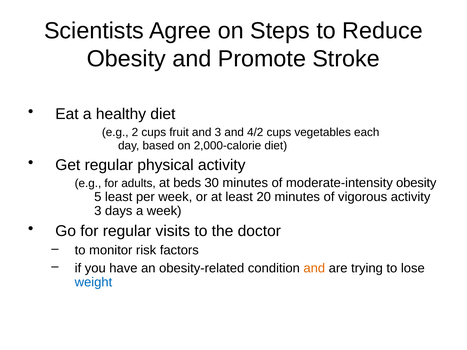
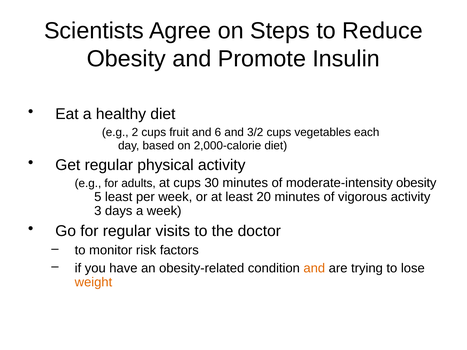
Stroke: Stroke -> Insulin
and 3: 3 -> 6
4/2: 4/2 -> 3/2
at beds: beds -> cups
weight colour: blue -> orange
